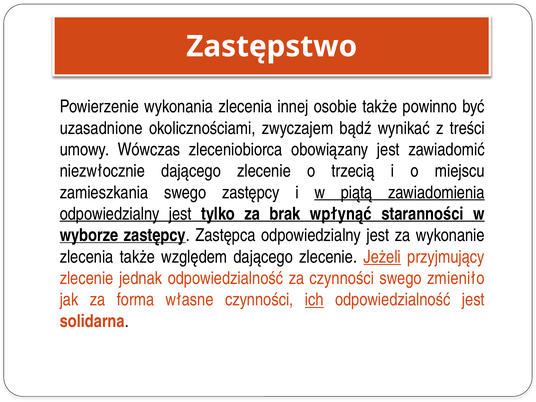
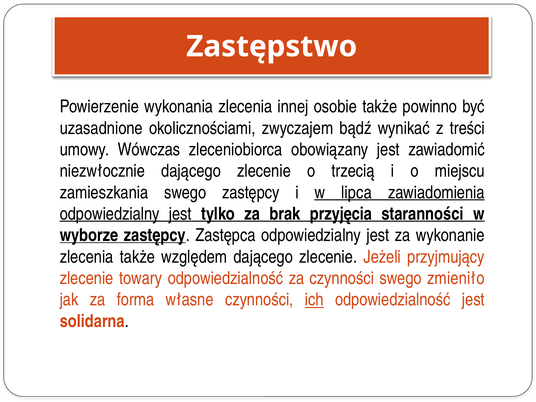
piątą: piątą -> lipca
wpłynąć: wpłynąć -> przyjęcia
Jeżeli underline: present -> none
jednak: jednak -> towary
